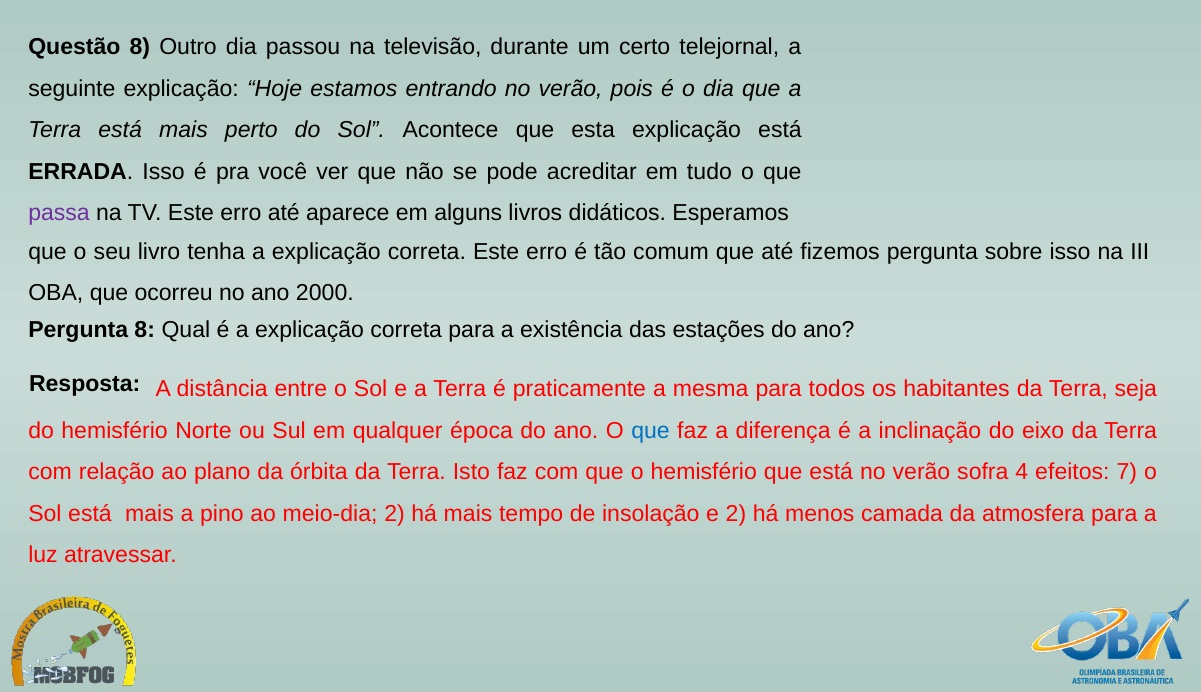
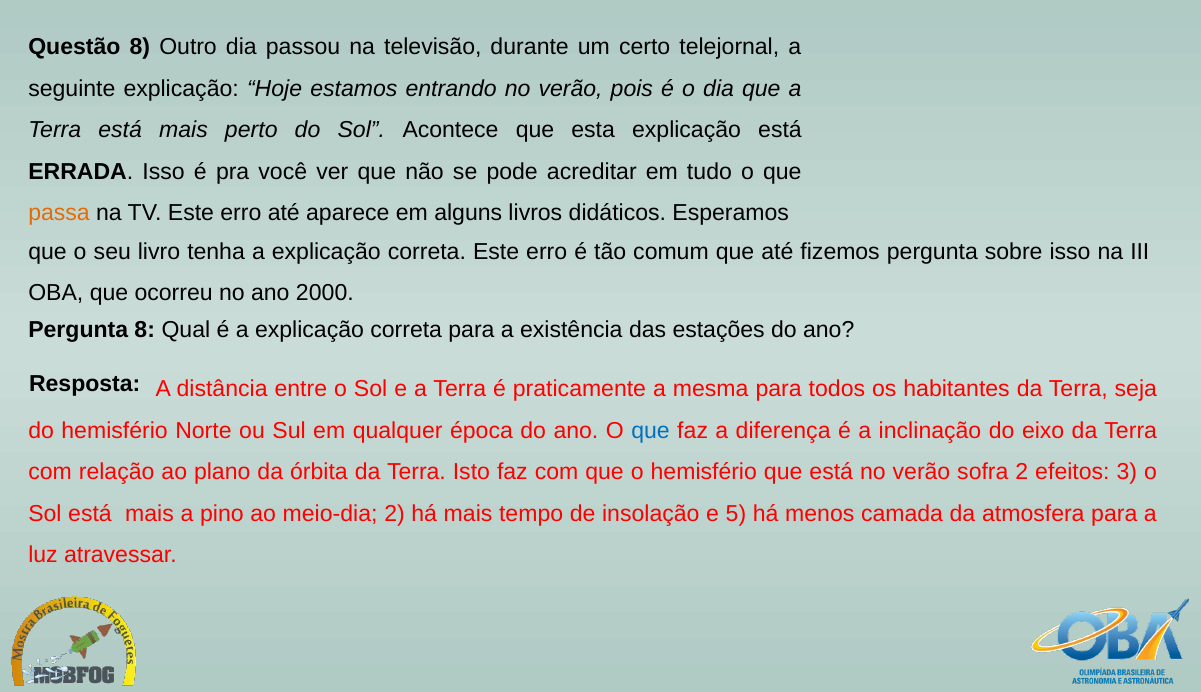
passa colour: purple -> orange
sofra 4: 4 -> 2
7: 7 -> 3
e 2: 2 -> 5
